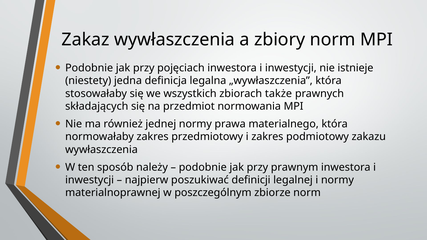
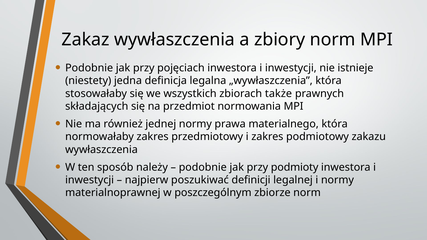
prawnym: prawnym -> podmioty
